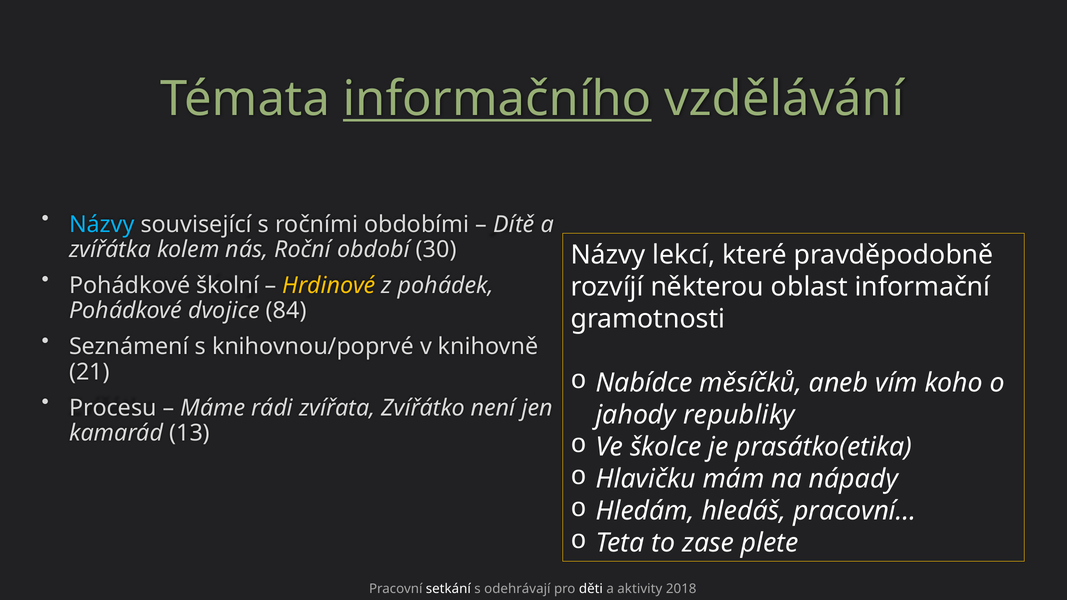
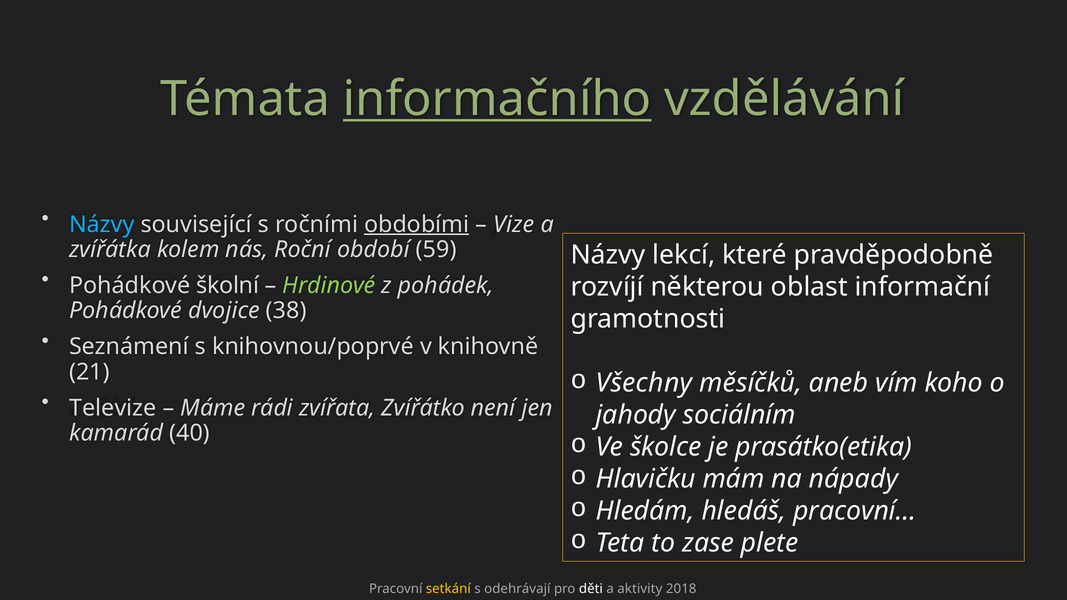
obdobími underline: none -> present
Dítě: Dítě -> Vize
30: 30 -> 59
Hrdinové colour: yellow -> light green
84: 84 -> 38
Nabídce: Nabídce -> Všechny
Procesu: Procesu -> Televize
republiky: republiky -> sociálním
13: 13 -> 40
setkání colour: white -> yellow
